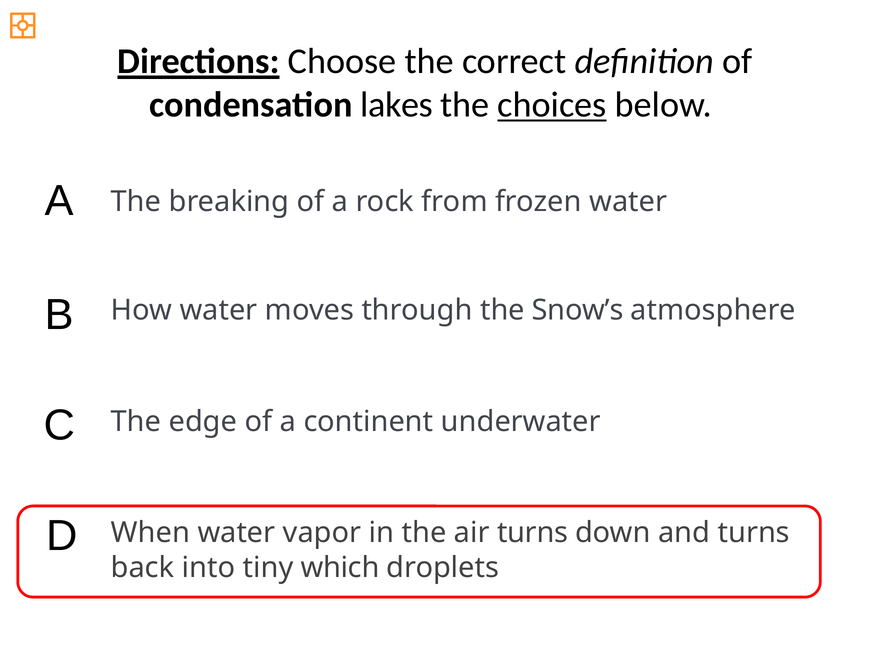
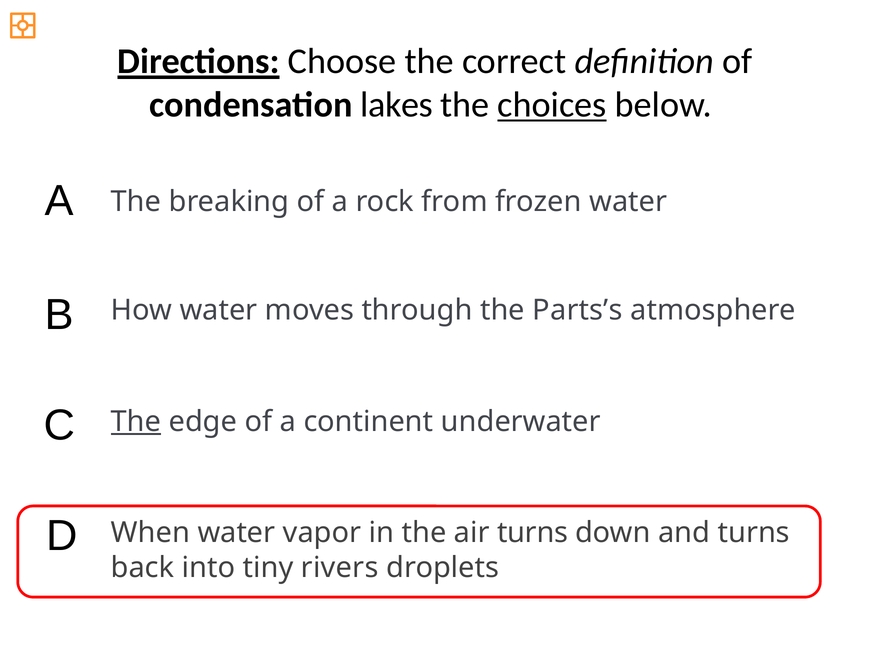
Snow’s: Snow’s -> Parts’s
The at (136, 422) underline: none -> present
which: which -> rivers
